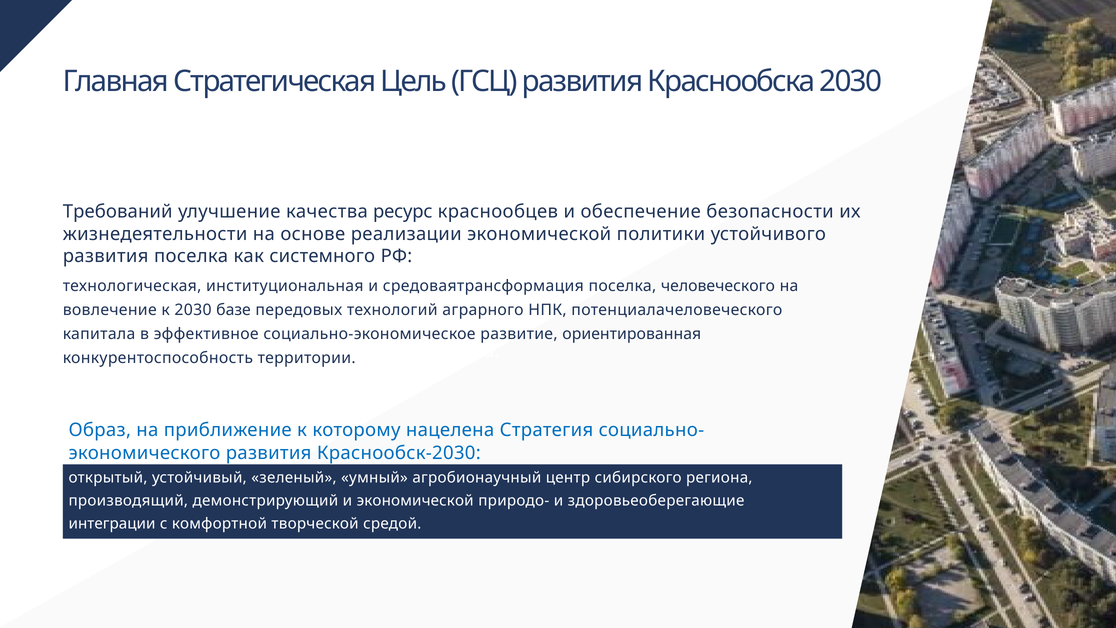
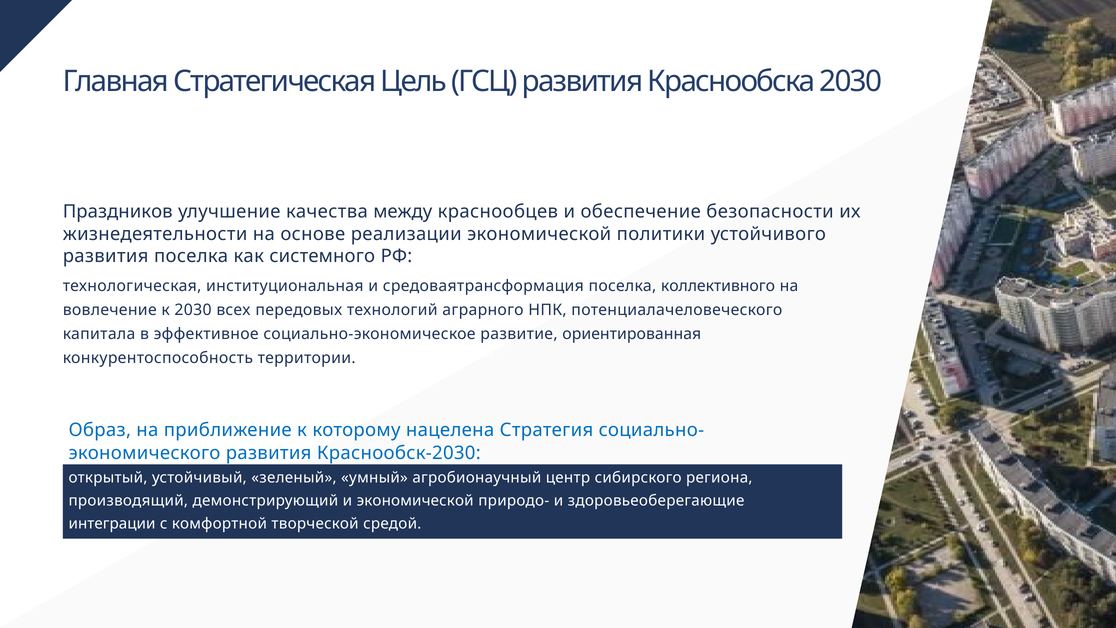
Требований: Требований -> Праздников
ресурс: ресурс -> между
человеческого: человеческого -> коллективного
базе: базе -> всех
